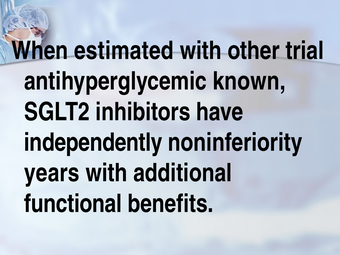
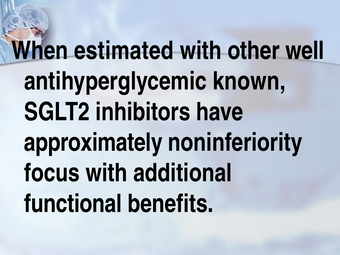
trial: trial -> well
independently: independently -> approximately
years: years -> focus
